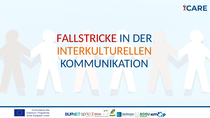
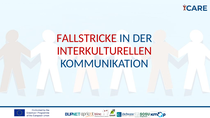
INTERKULTURELLEN colour: orange -> red
